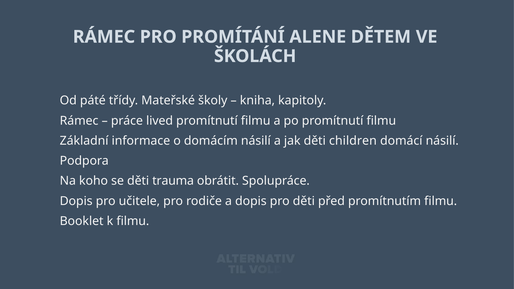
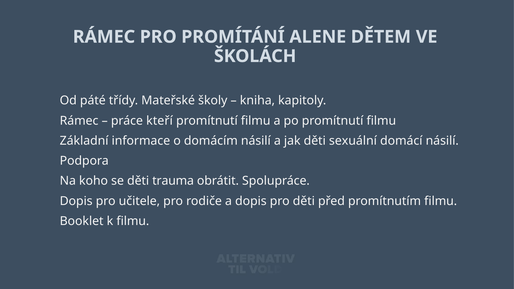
lived: lived -> kteří
children: children -> sexuální
